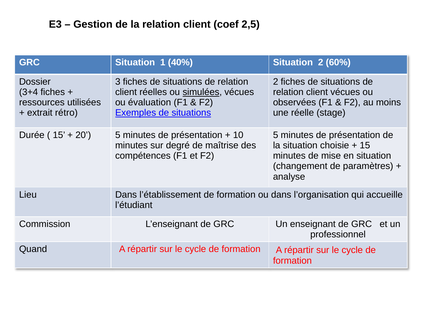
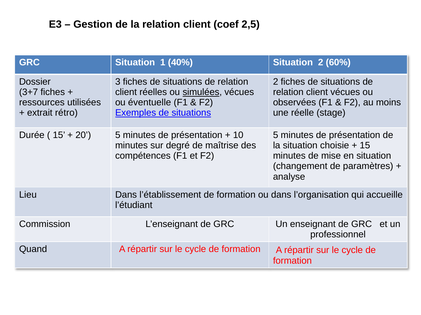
3+4: 3+4 -> 3+7
évaluation: évaluation -> éventuelle
